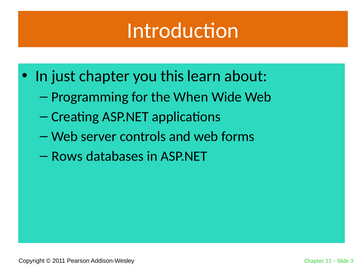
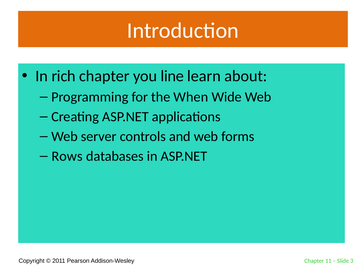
just: just -> rich
this: this -> line
